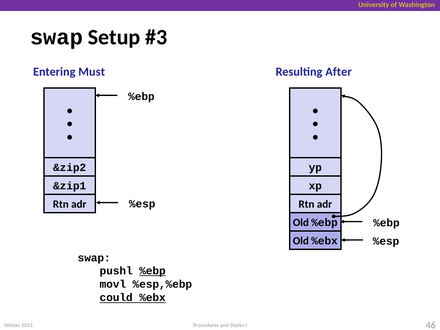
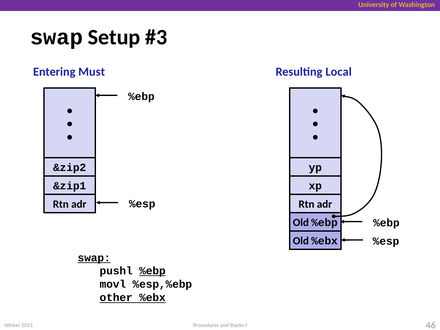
After: After -> Local
swap at (94, 258) underline: none -> present
could: could -> other
